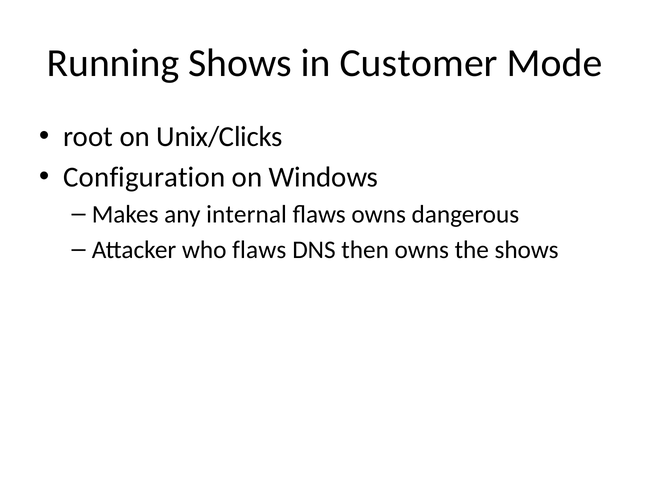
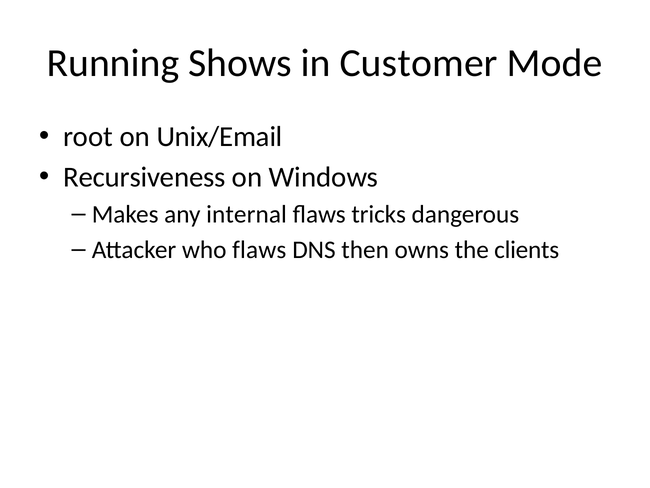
Unix/Clicks: Unix/Clicks -> Unix/Email
Configuration: Configuration -> Recursiveness
flaws owns: owns -> tricks
the shows: shows -> clients
